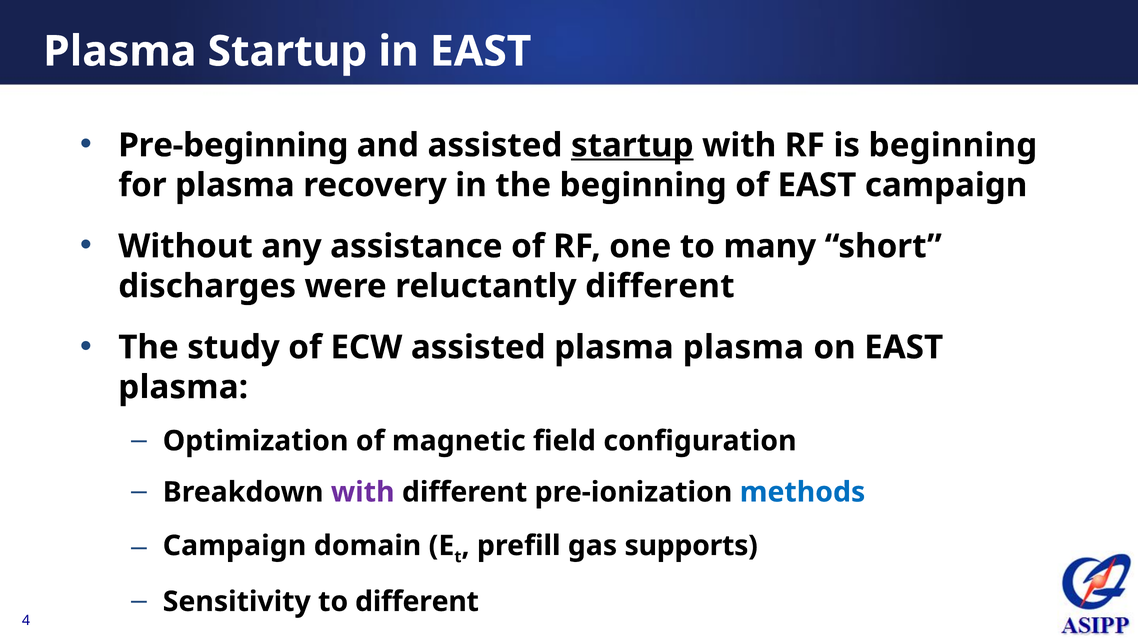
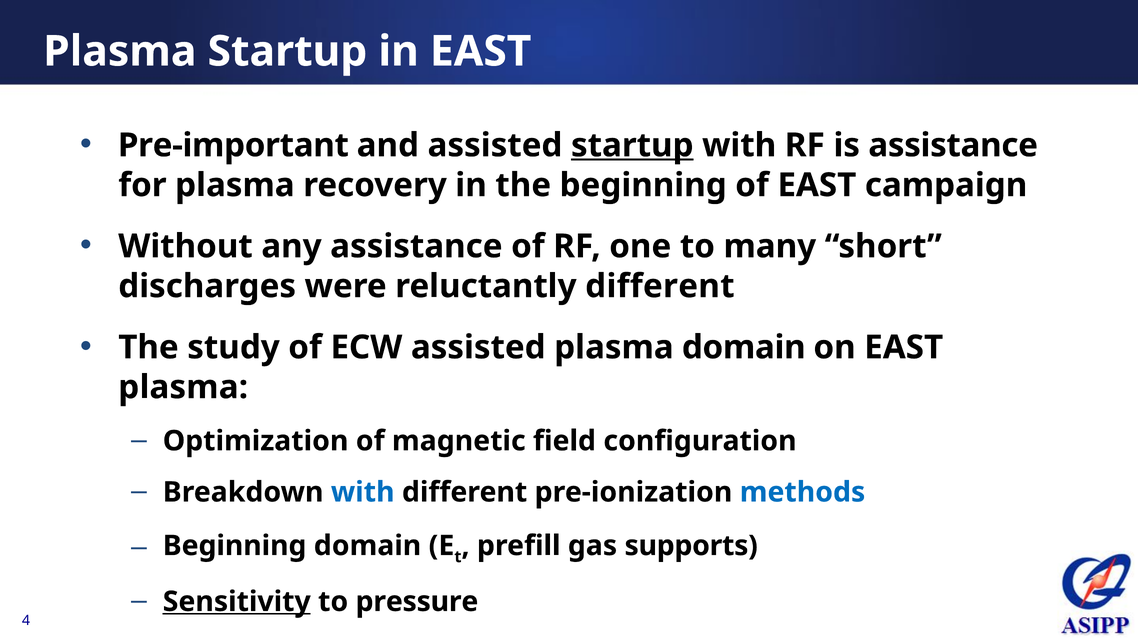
Pre-beginning: Pre-beginning -> Pre-important
is beginning: beginning -> assistance
plasma plasma: plasma -> domain
with at (363, 492) colour: purple -> blue
Campaign at (235, 546): Campaign -> Beginning
Sensitivity underline: none -> present
to different: different -> pressure
